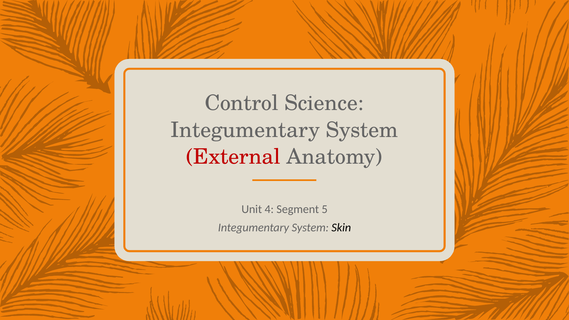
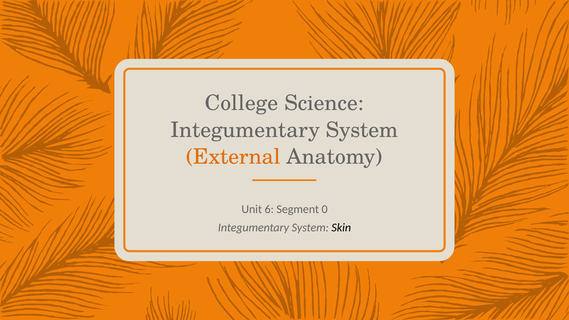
Control: Control -> College
External colour: red -> orange
4: 4 -> 6
5: 5 -> 0
